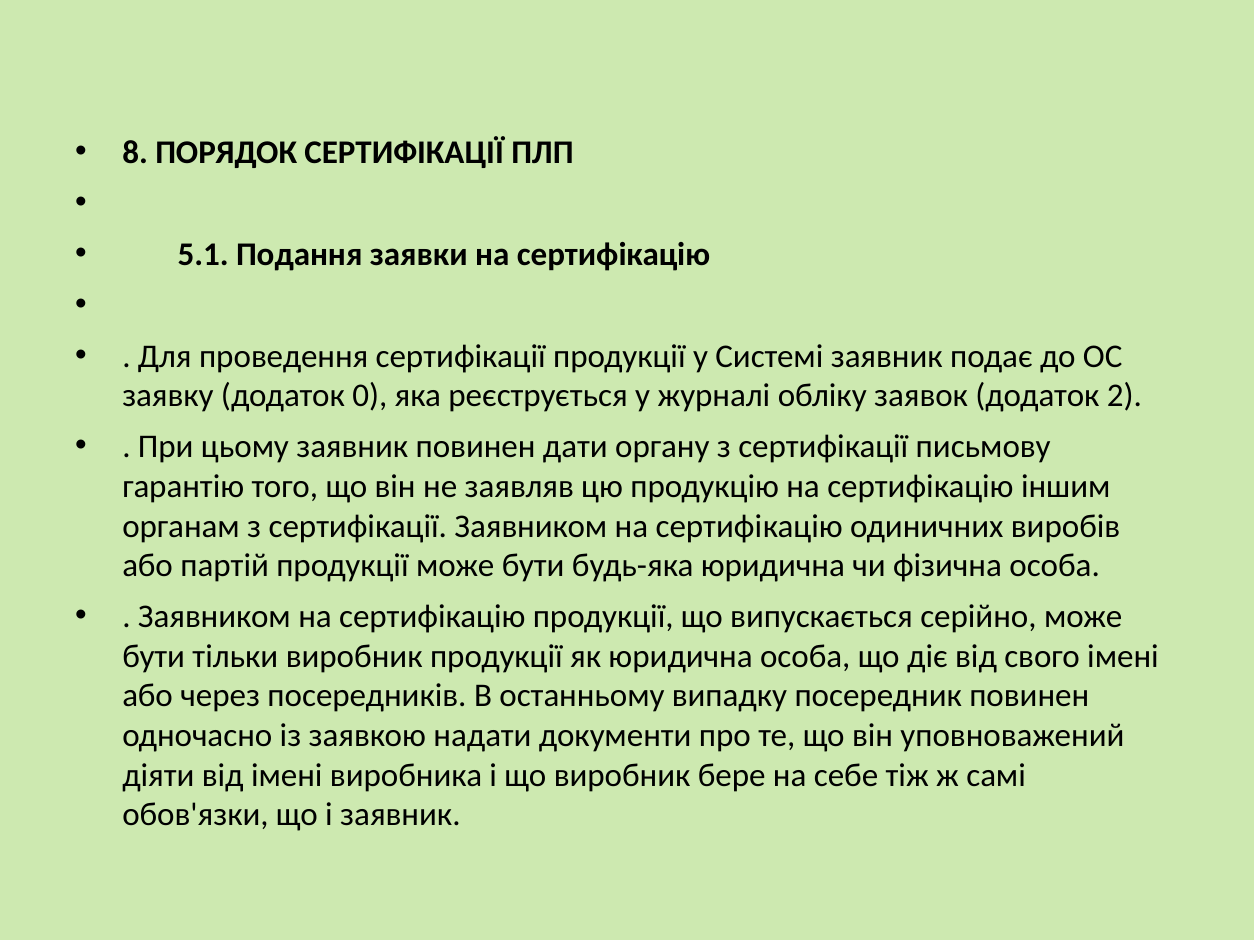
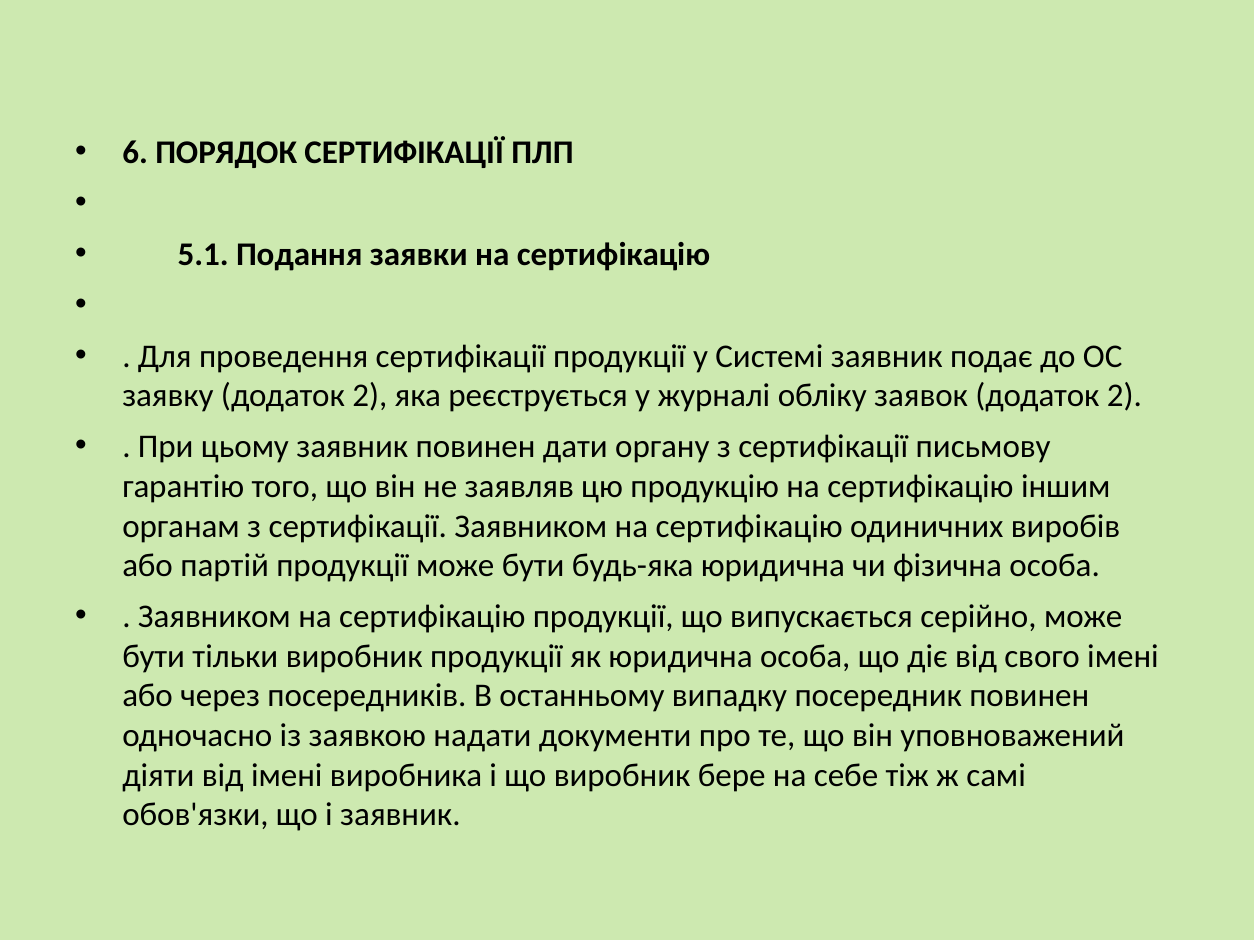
8: 8 -> 6
заявку додаток 0: 0 -> 2
